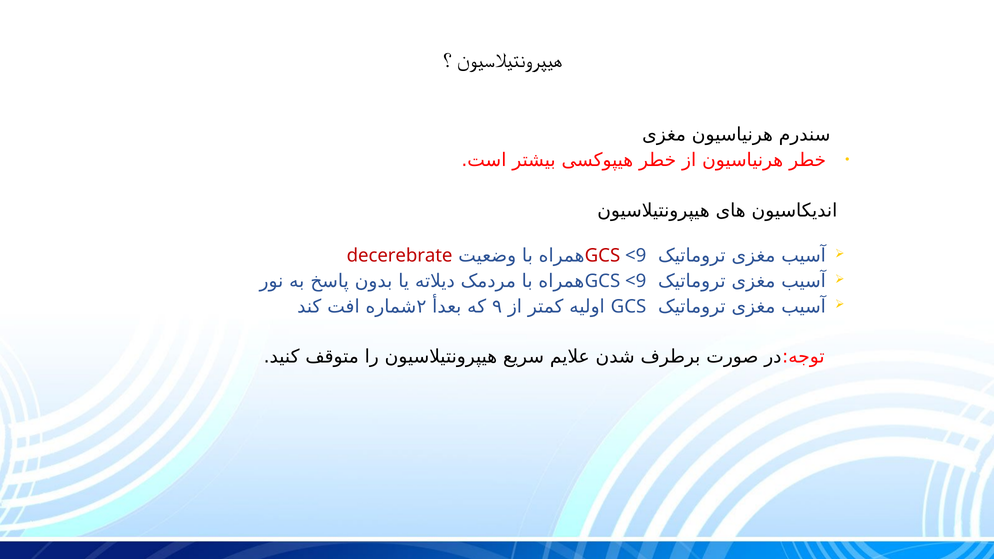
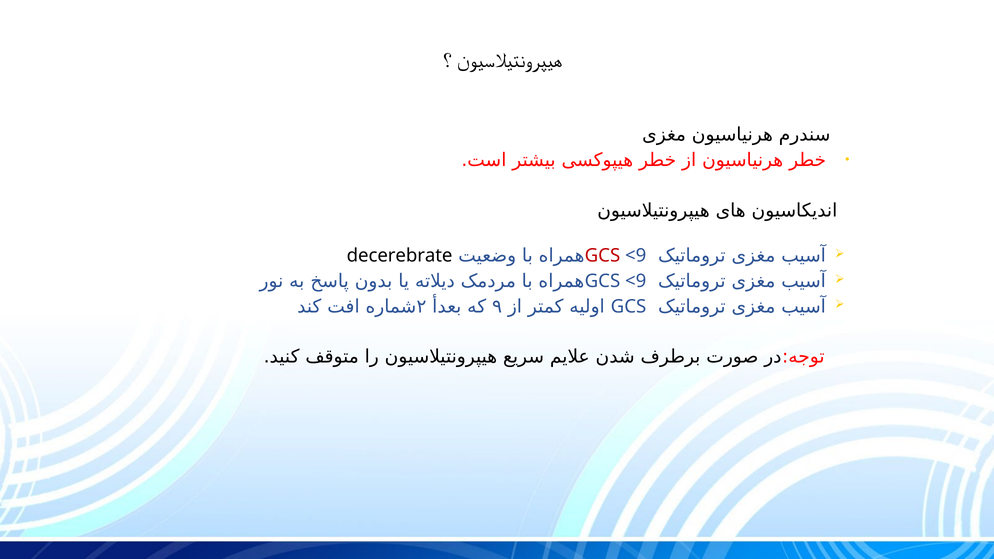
decerebrate colour: red -> black
